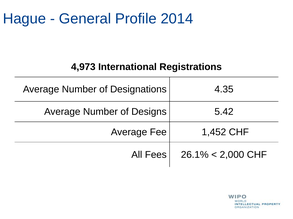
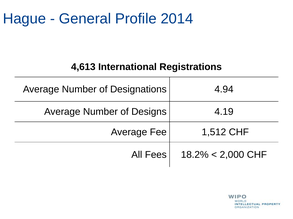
4,973: 4,973 -> 4,613
4.35: 4.35 -> 4.94
5.42: 5.42 -> 4.19
1,452: 1,452 -> 1,512
26.1%: 26.1% -> 18.2%
